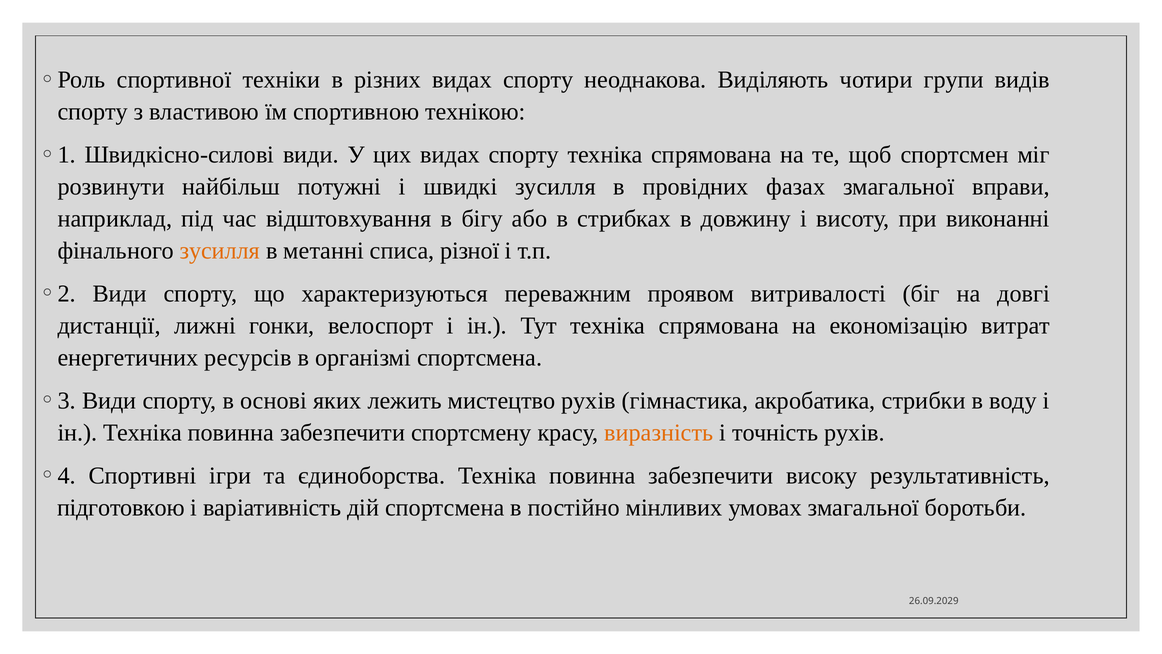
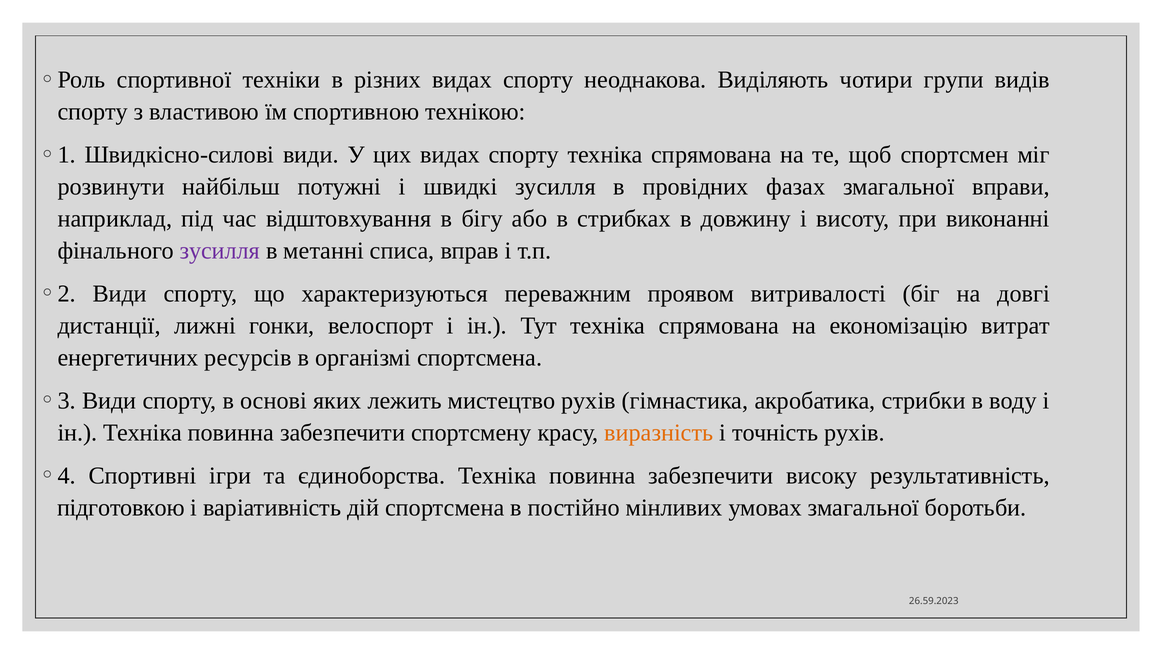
зусилля at (220, 251) colour: orange -> purple
різної: різної -> вправ
26.09.2029: 26.09.2029 -> 26.59.2023
